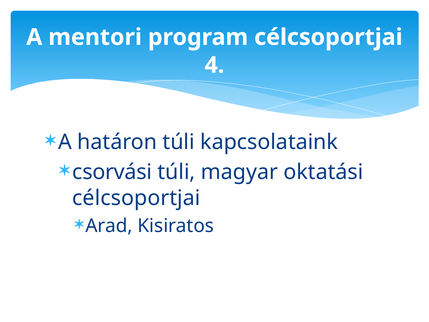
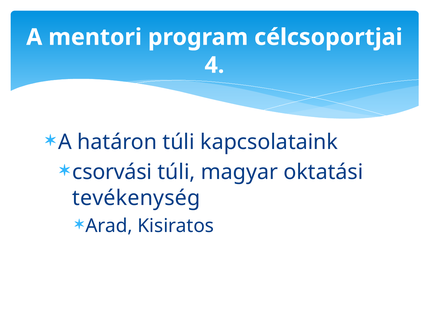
célcsoportjai at (136, 198): célcsoportjai -> tevékenység
